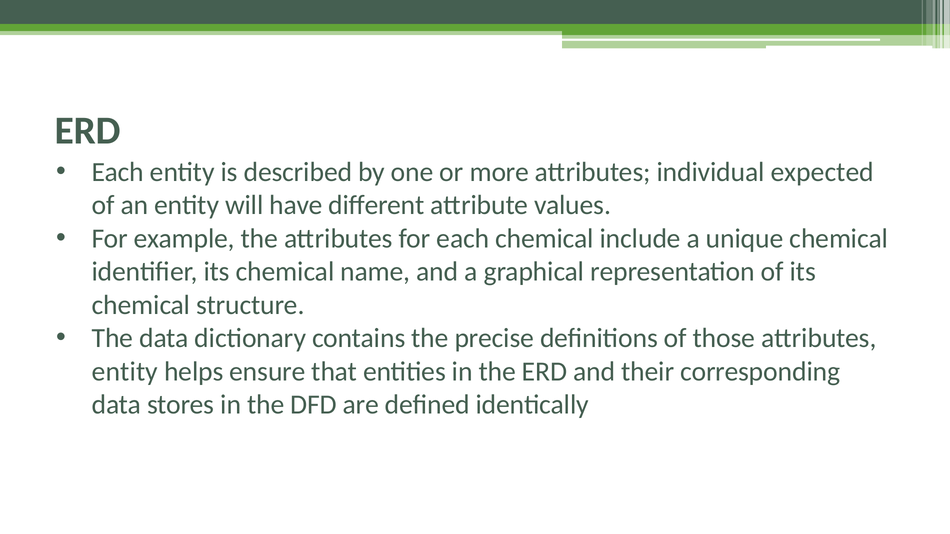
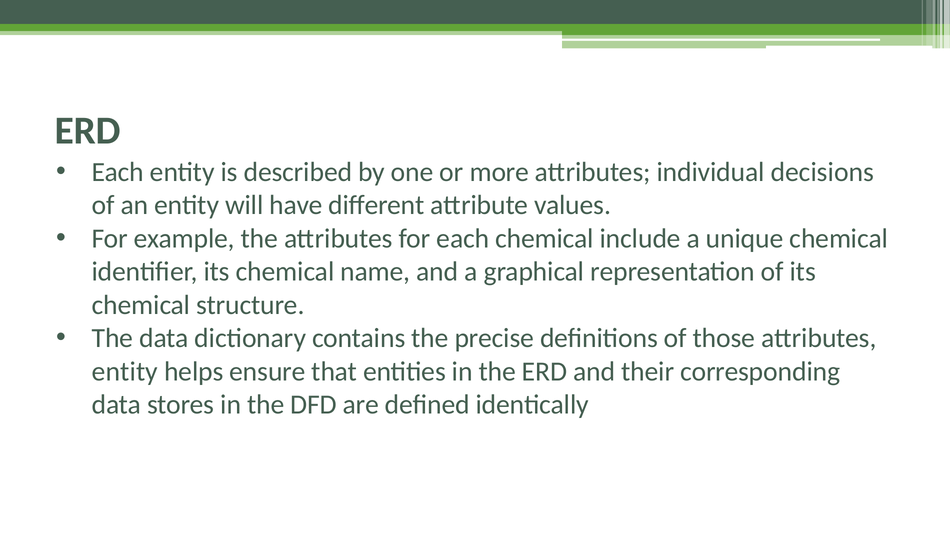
expected: expected -> decisions
